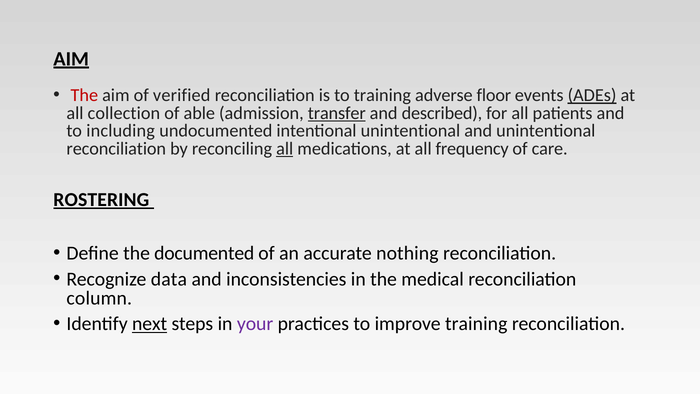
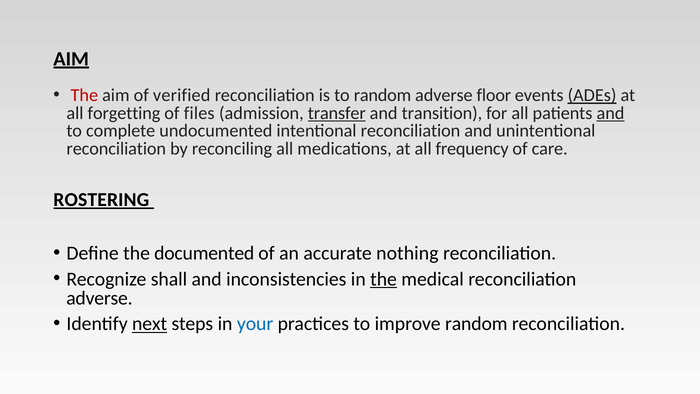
to training: training -> random
collection: collection -> forgetting
able: able -> files
described: described -> transition
and at (610, 113) underline: none -> present
including: including -> complete
intentional unintentional: unintentional -> reconciliation
all at (285, 149) underline: present -> none
data: data -> shall
the at (384, 279) underline: none -> present
column at (99, 298): column -> adverse
your colour: purple -> blue
improve training: training -> random
